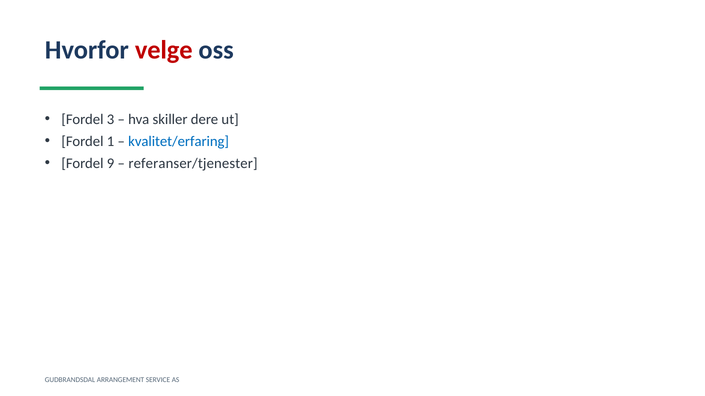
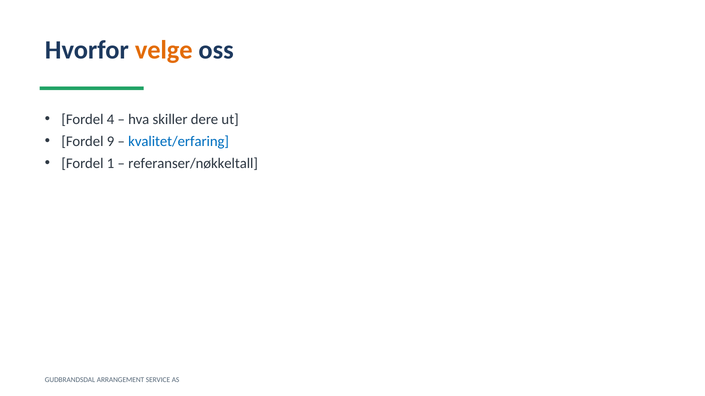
velge colour: red -> orange
3: 3 -> 4
1: 1 -> 9
9: 9 -> 1
referanser/tjenester: referanser/tjenester -> referanser/nøkkeltall
